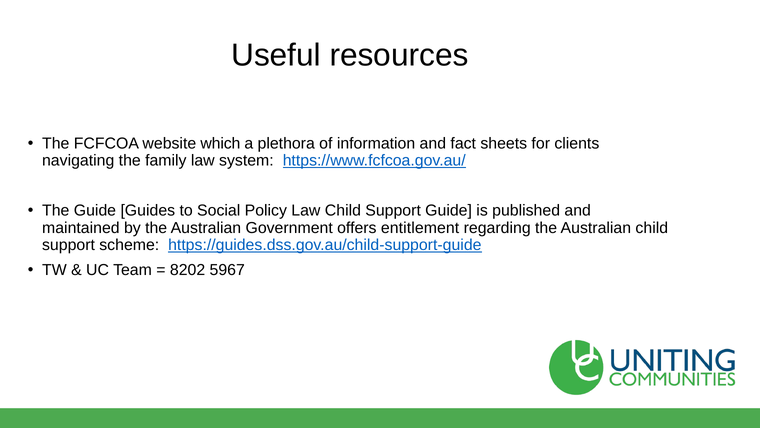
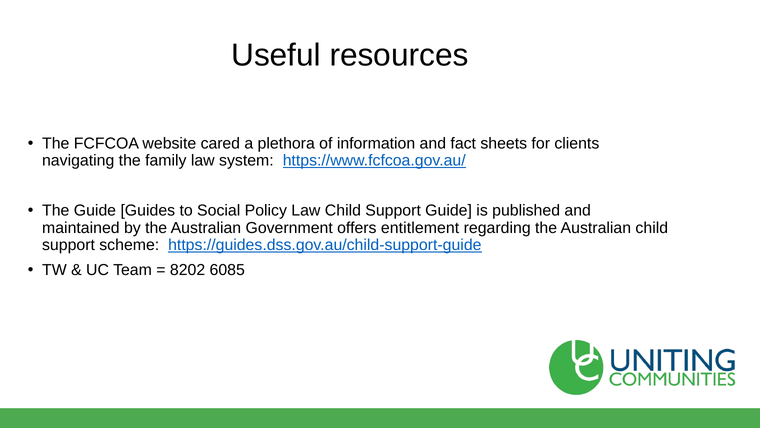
which: which -> cared
5967: 5967 -> 6085
